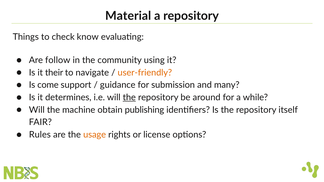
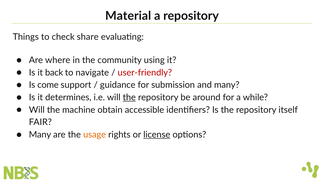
know: know -> share
follow: follow -> where
their: their -> back
user-friendly colour: orange -> red
publishing: publishing -> accessible
Rules at (40, 135): Rules -> Many
license underline: none -> present
